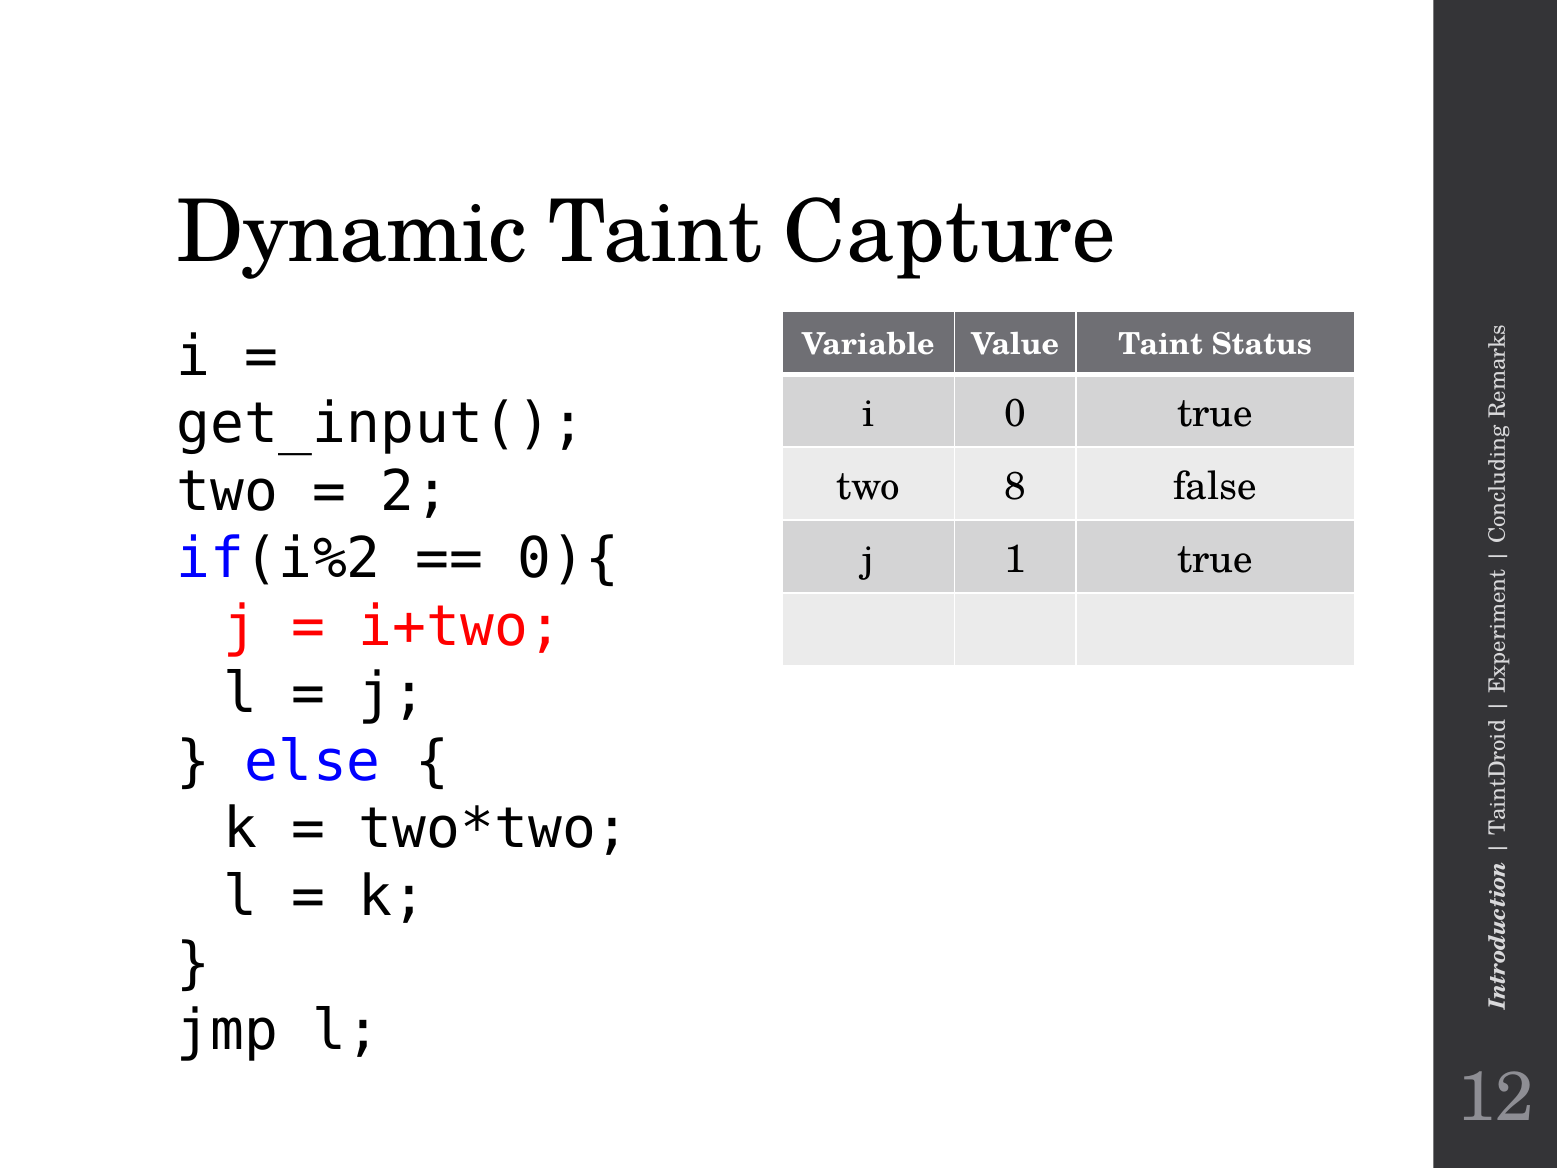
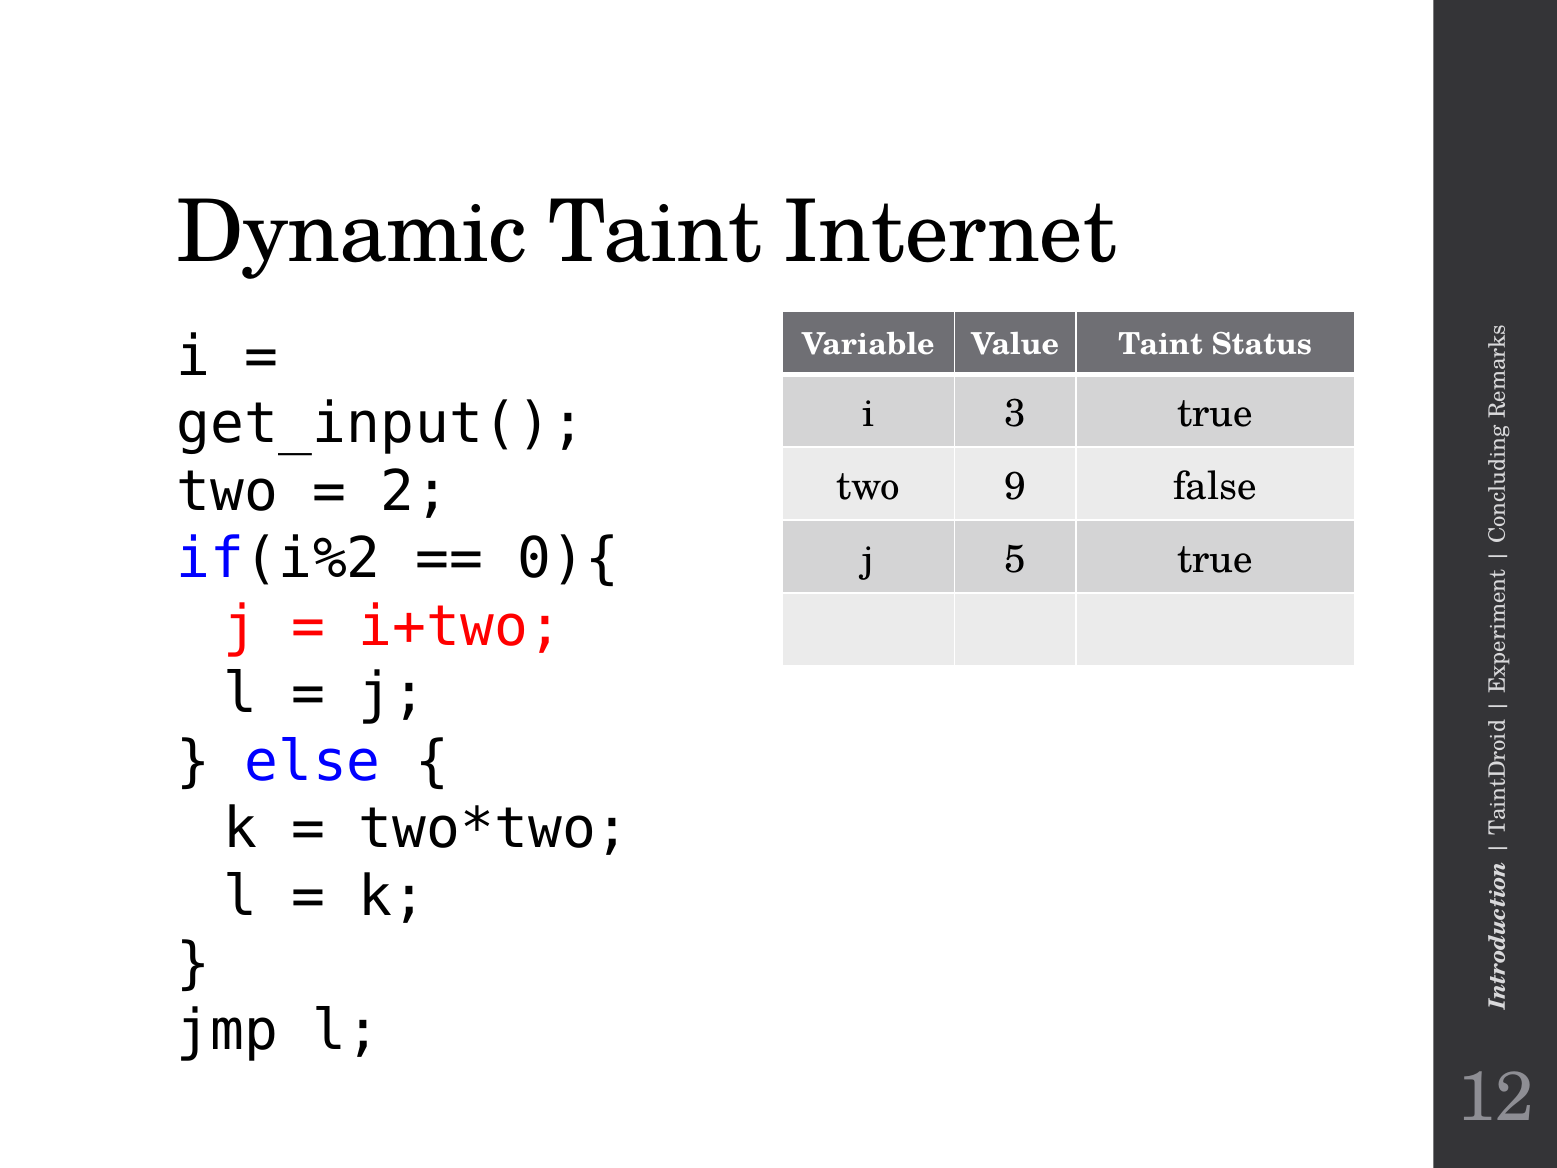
Capture: Capture -> Internet
0: 0 -> 3
8: 8 -> 9
1: 1 -> 5
